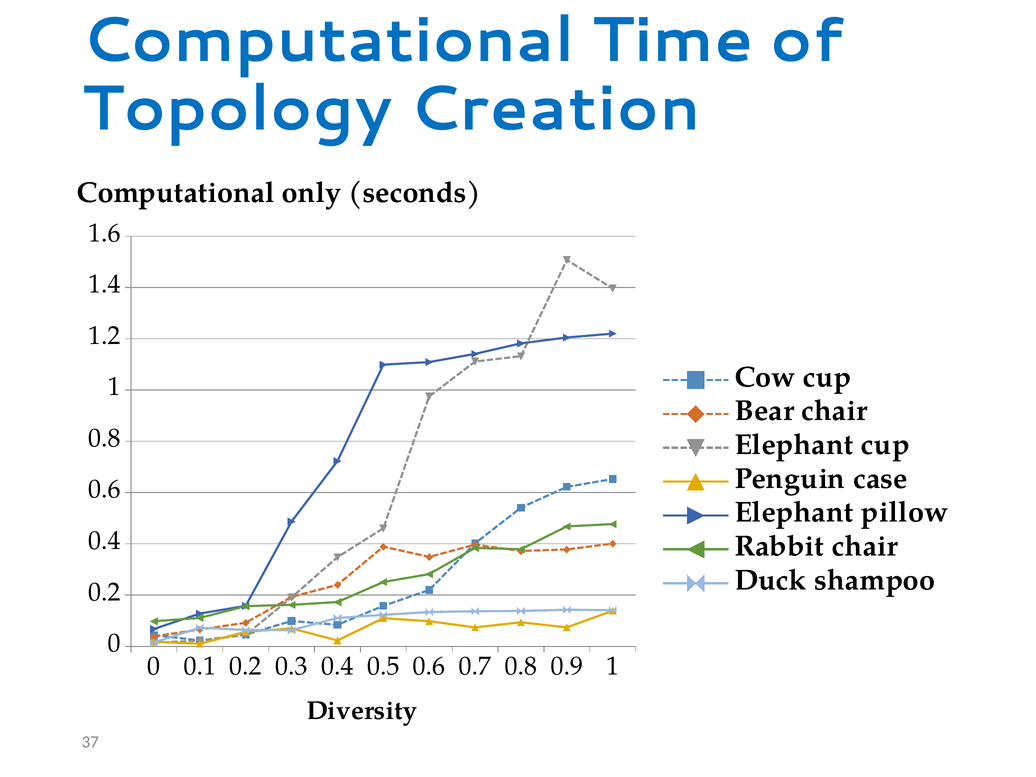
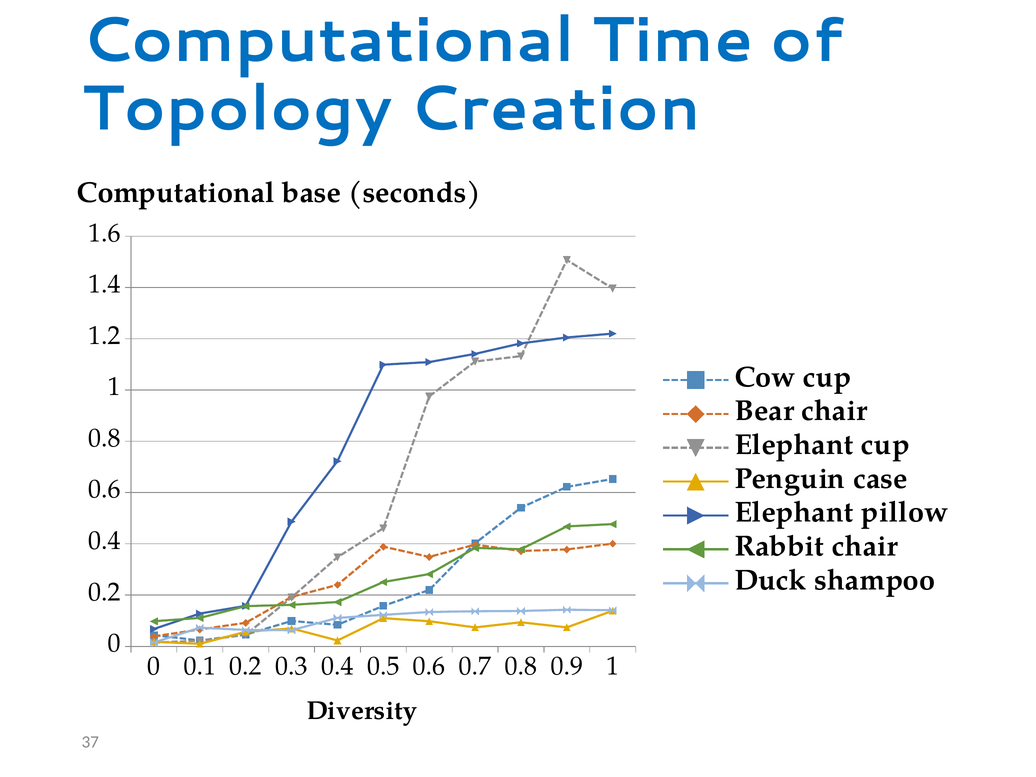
only: only -> base
